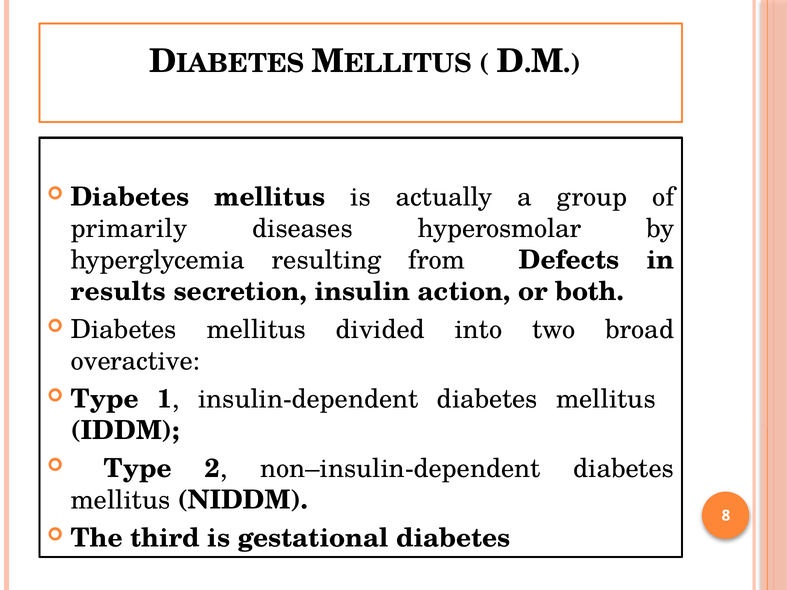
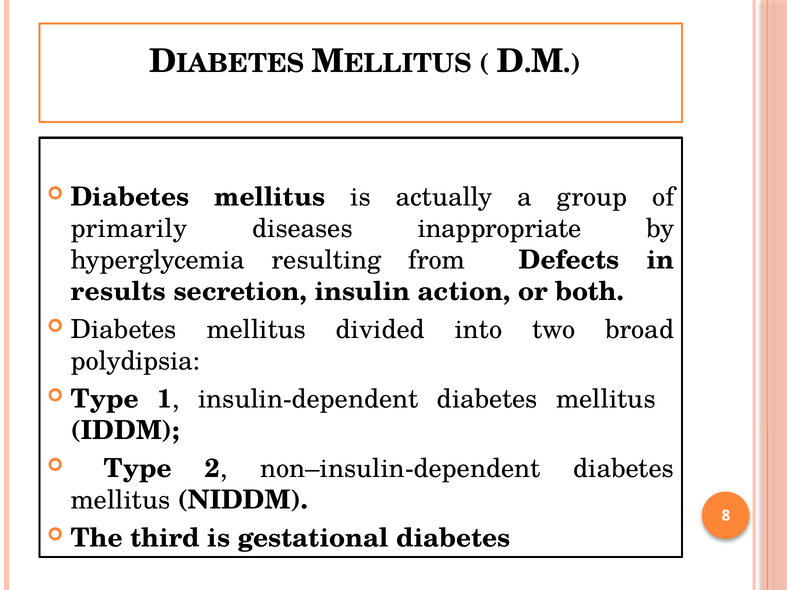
hyperosmolar: hyperosmolar -> inappropriate
overactive: overactive -> polydipsia
